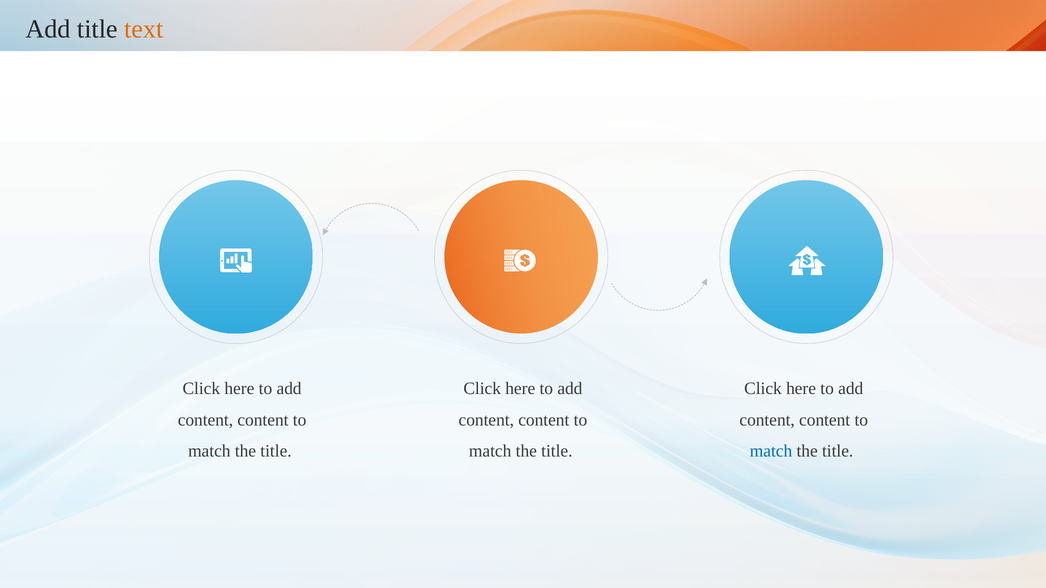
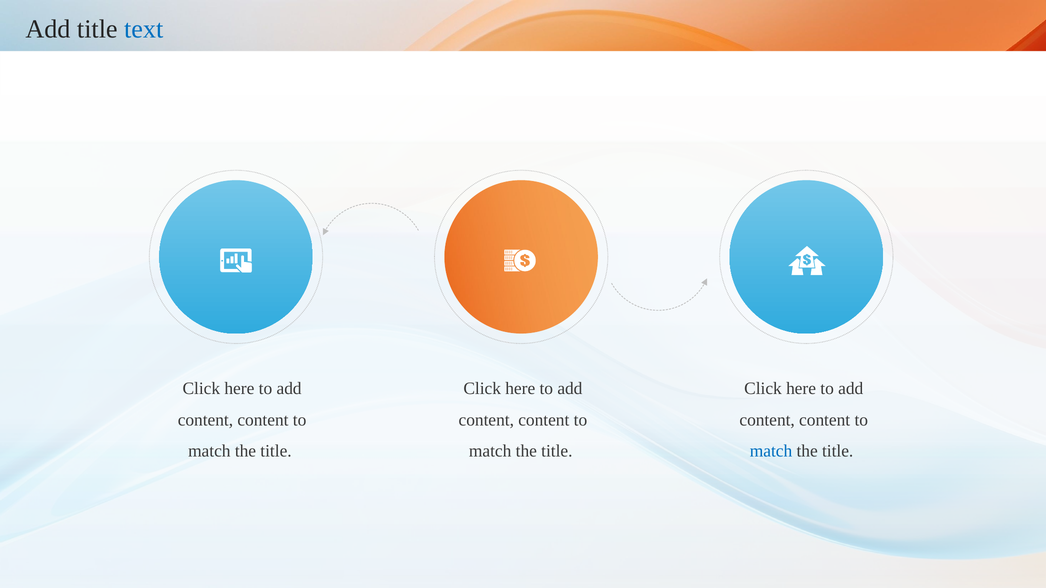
text colour: orange -> blue
